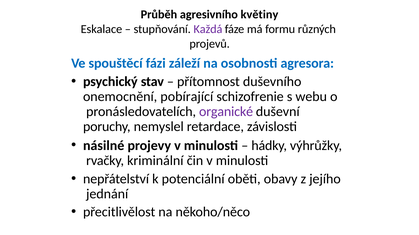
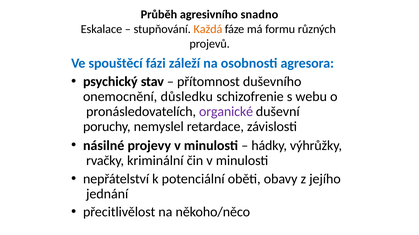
květiny: květiny -> snadno
Každá colour: purple -> orange
pobírající: pobírající -> důsledku
